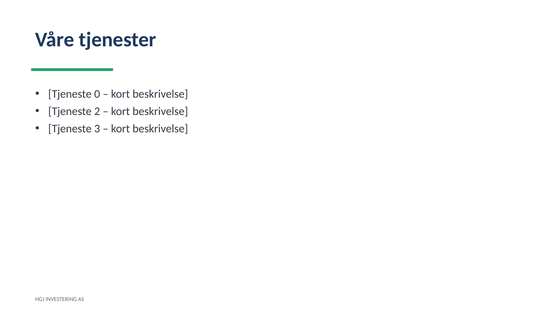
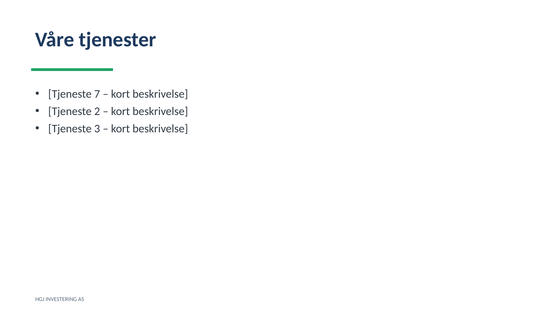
0: 0 -> 7
